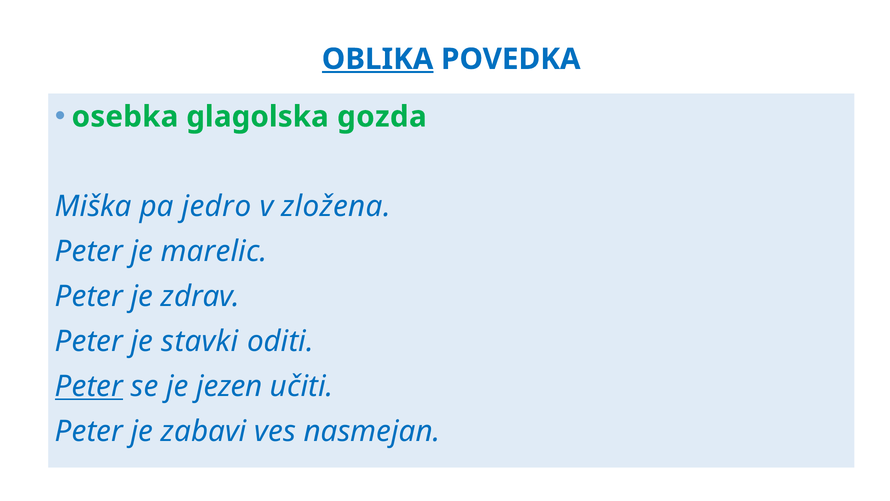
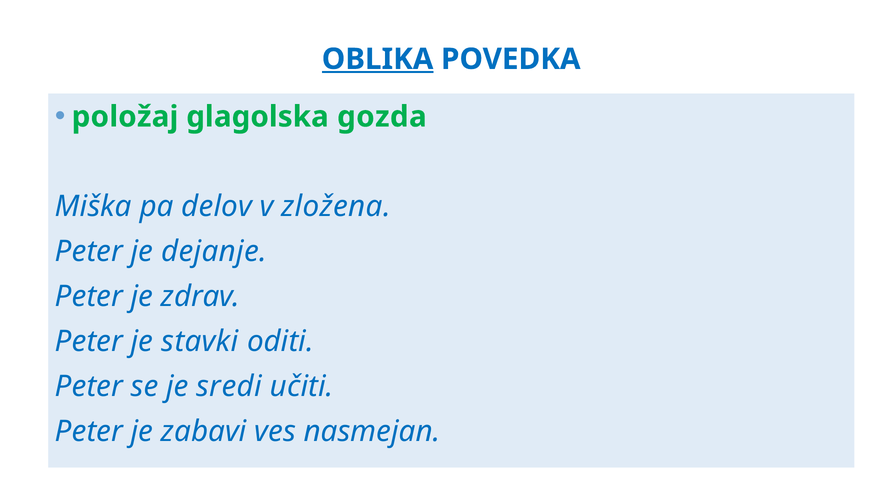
osebka: osebka -> položaj
jedro: jedro -> delov
marelic: marelic -> dejanje
Peter at (89, 386) underline: present -> none
jezen: jezen -> sredi
